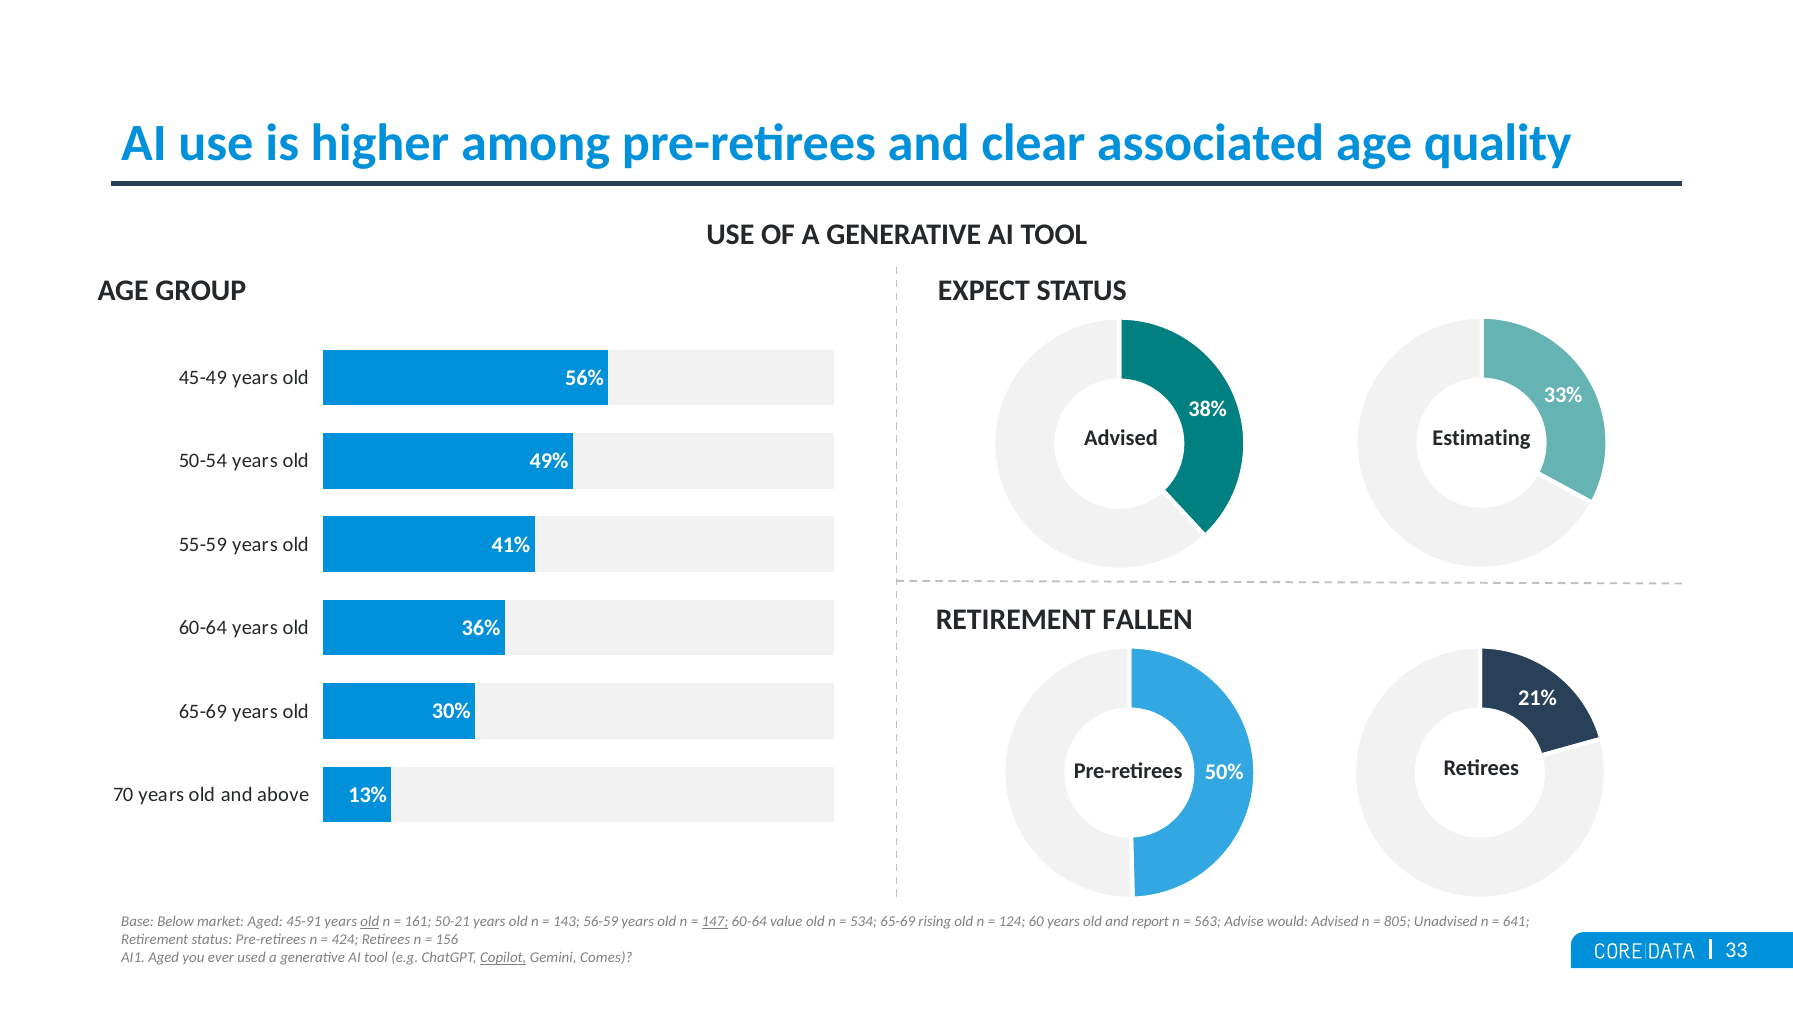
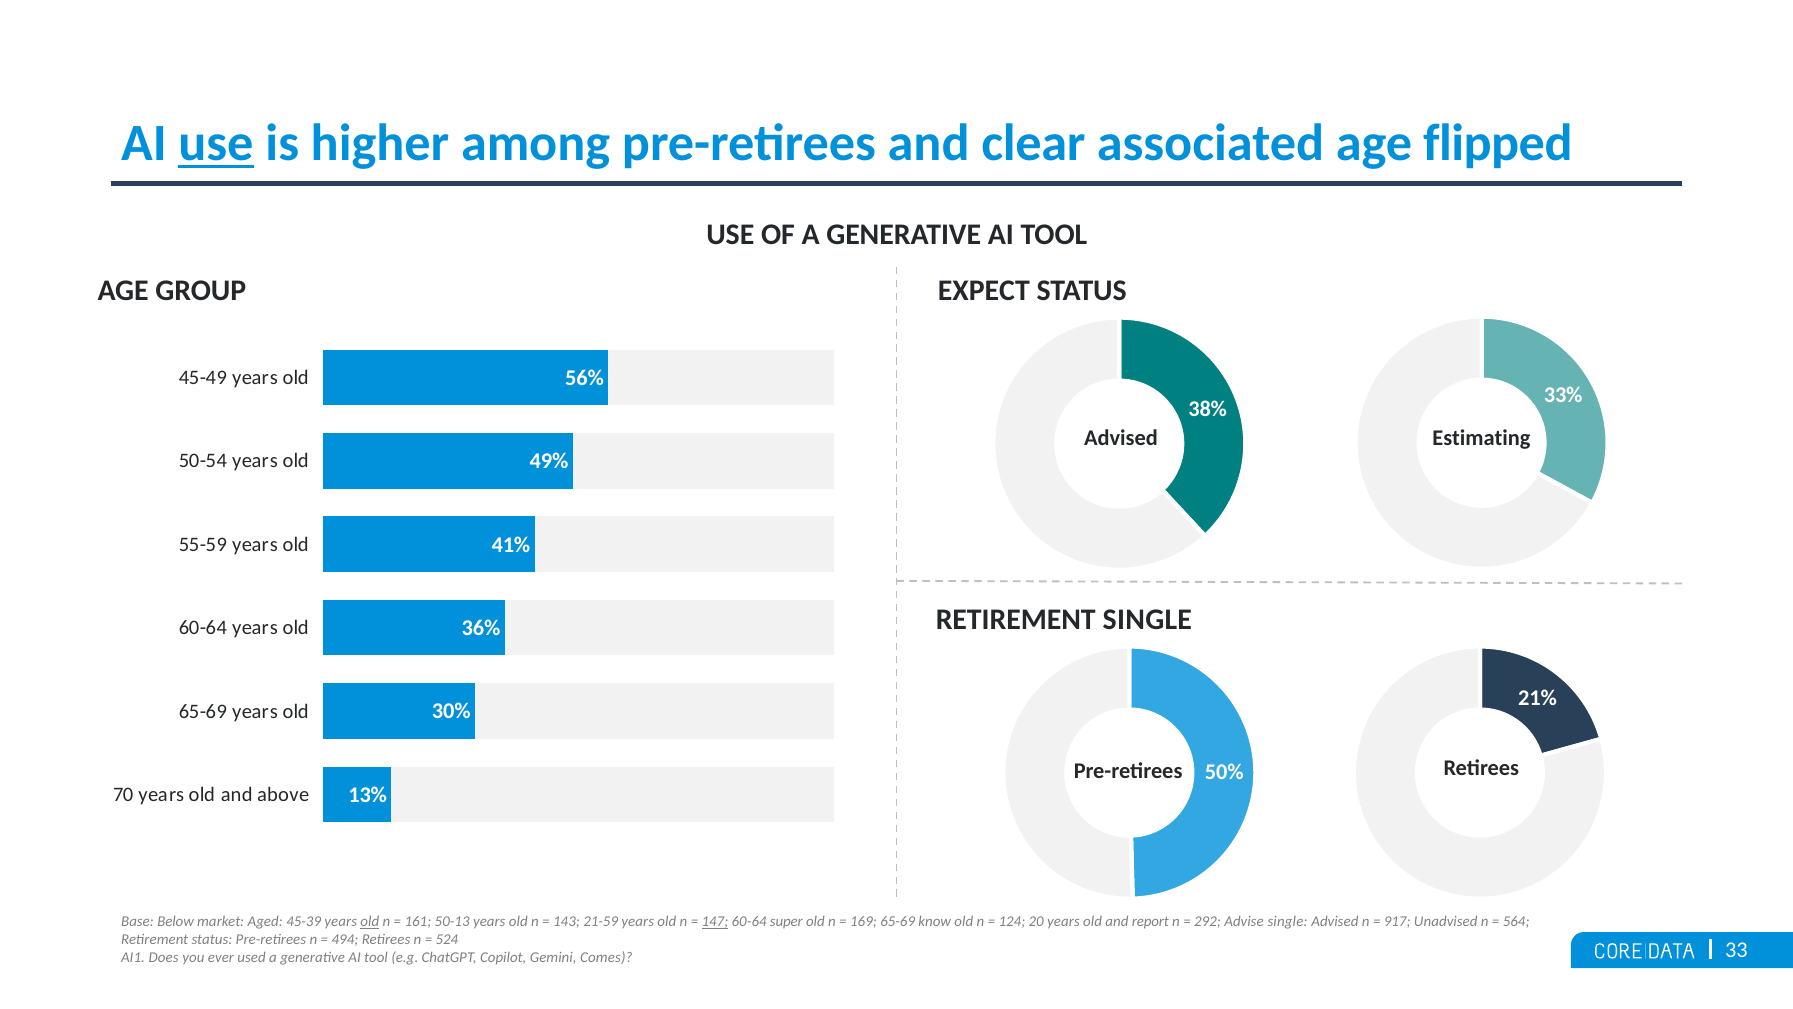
use at (216, 144) underline: none -> present
quality: quality -> flipped
RETIREMENT FALLEN: FALLEN -> SINGLE
45-91: 45-91 -> 45-39
50-21: 50-21 -> 50-13
56-59: 56-59 -> 21-59
value: value -> super
534: 534 -> 169
rising: rising -> know
60: 60 -> 20
563: 563 -> 292
Advise would: would -> single
805: 805 -> 917
641: 641 -> 564
424: 424 -> 494
156: 156 -> 524
AI1 Aged: Aged -> Does
Copilot underline: present -> none
